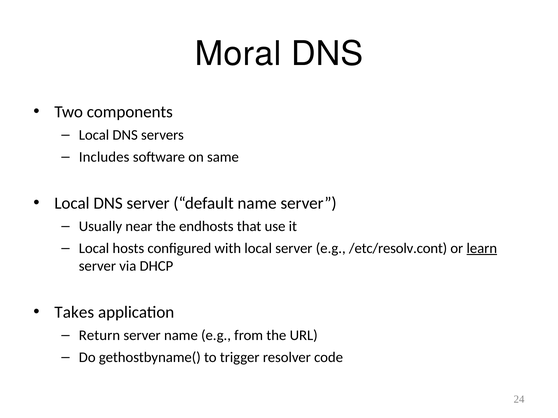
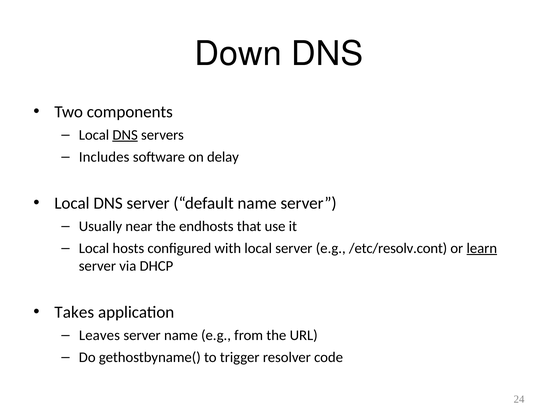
Moral: Moral -> Down
DNS at (125, 135) underline: none -> present
same: same -> delay
Return: Return -> Leaves
